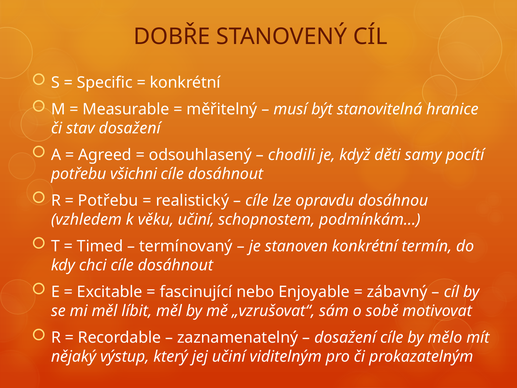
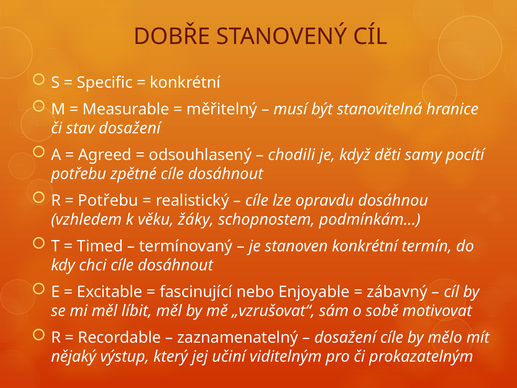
všichni: všichni -> zpětné
věku učiní: učiní -> žáky
